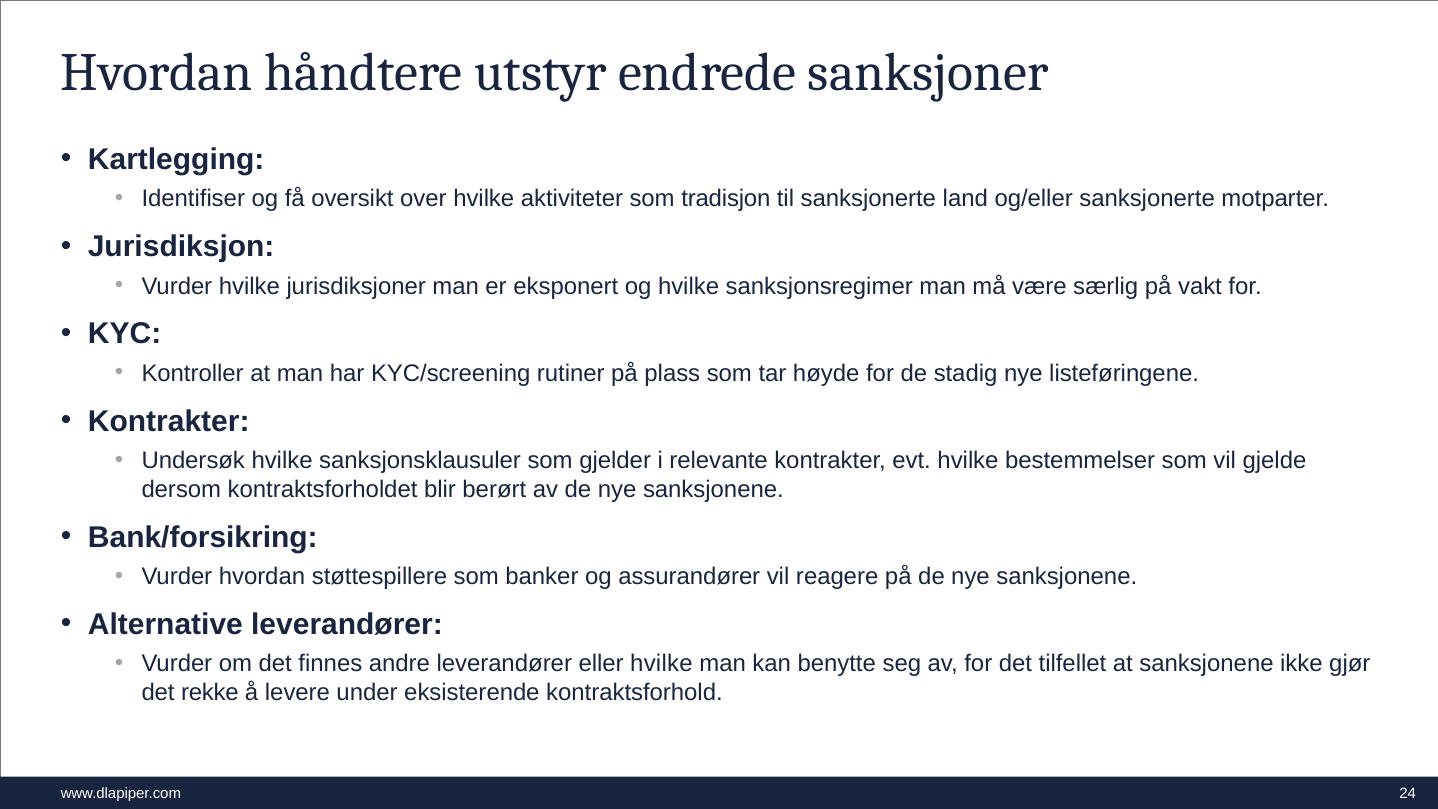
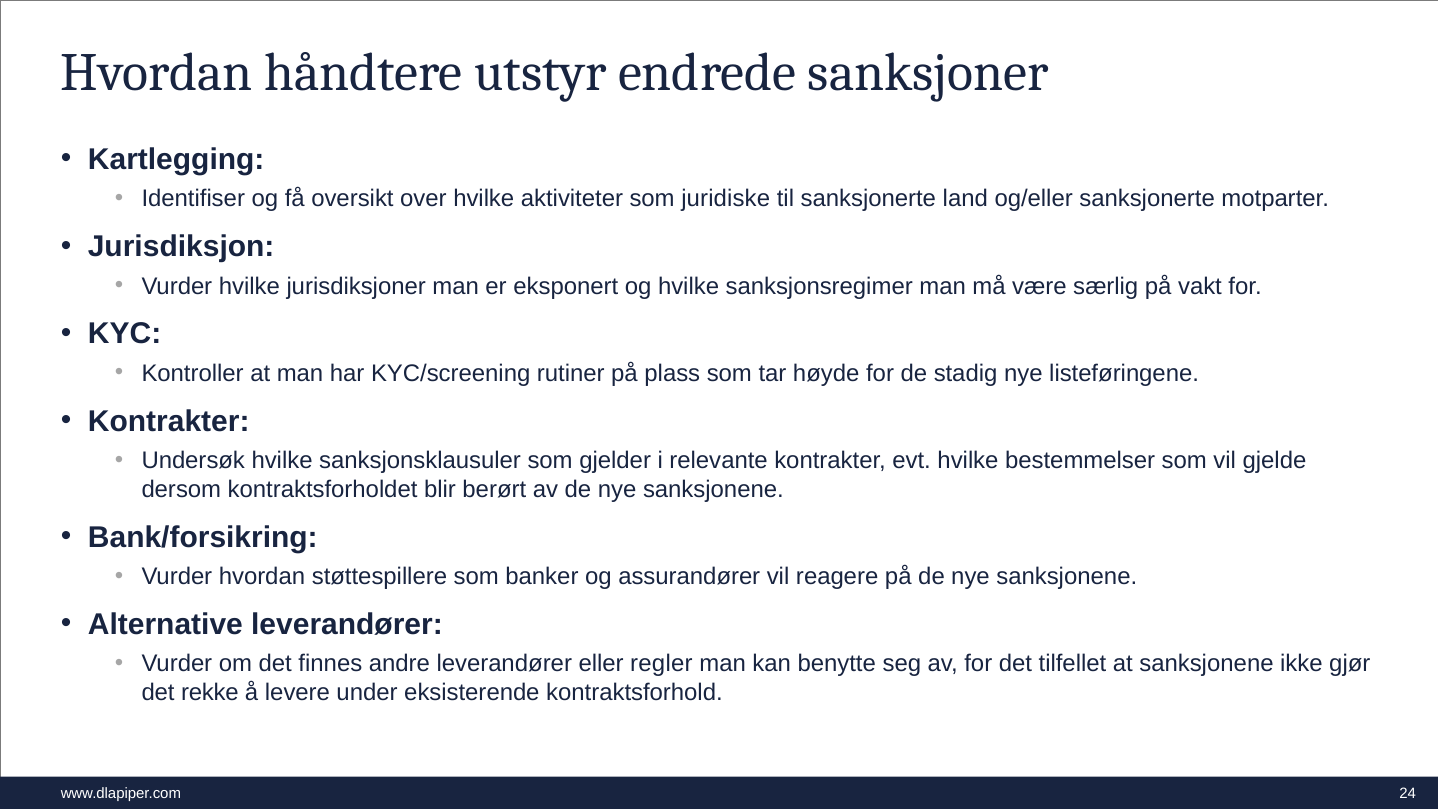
tradisjon: tradisjon -> juridiske
eller hvilke: hvilke -> regler
